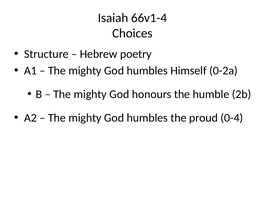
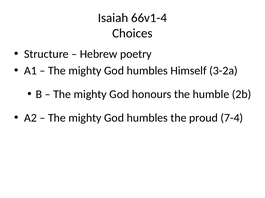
0-2a: 0-2a -> 3-2a
0-4: 0-4 -> 7-4
